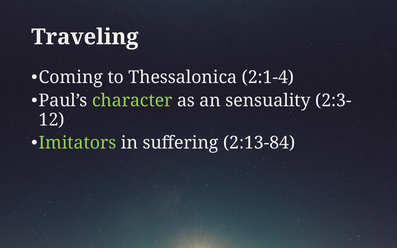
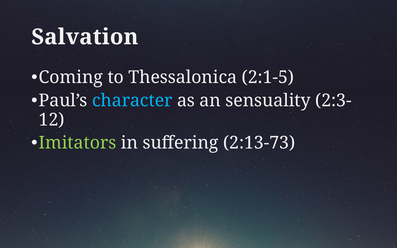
Traveling: Traveling -> Salvation
2:1-4: 2:1-4 -> 2:1-5
character colour: light green -> light blue
2:13-84: 2:13-84 -> 2:13-73
